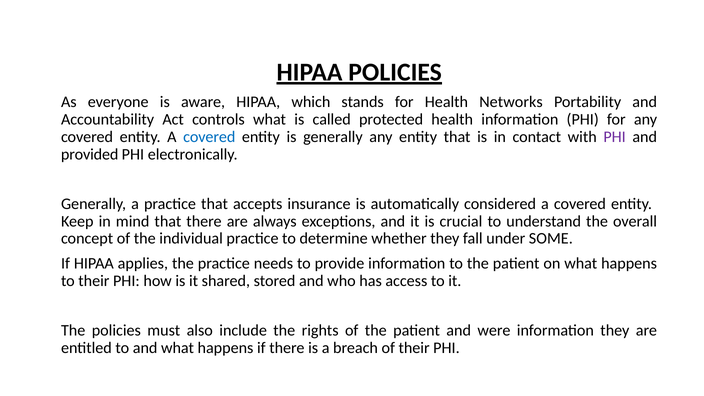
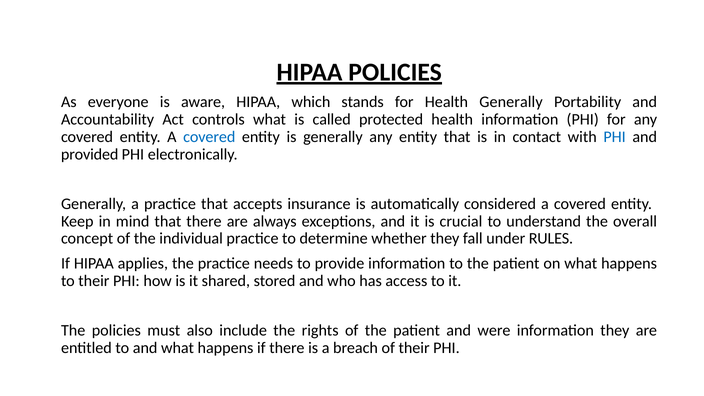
Health Networks: Networks -> Generally
PHI at (615, 137) colour: purple -> blue
SOME: SOME -> RULES
